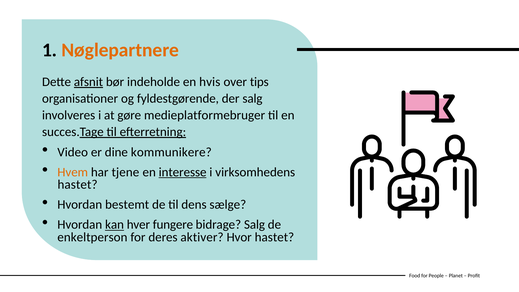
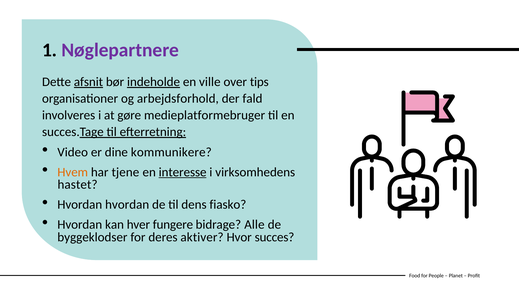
Nøglepartnere colour: orange -> purple
indeholde underline: none -> present
hvis: hvis -> ville
fyldestgørende: fyldestgørende -> arbejdsforhold
der salg: salg -> fald
Hvordan bestemt: bestemt -> hvordan
sælge: sælge -> fiasko
kan underline: present -> none
bidrage Salg: Salg -> Alle
enkeltperson: enkeltperson -> byggeklodser
Hvor hastet: hastet -> succes
